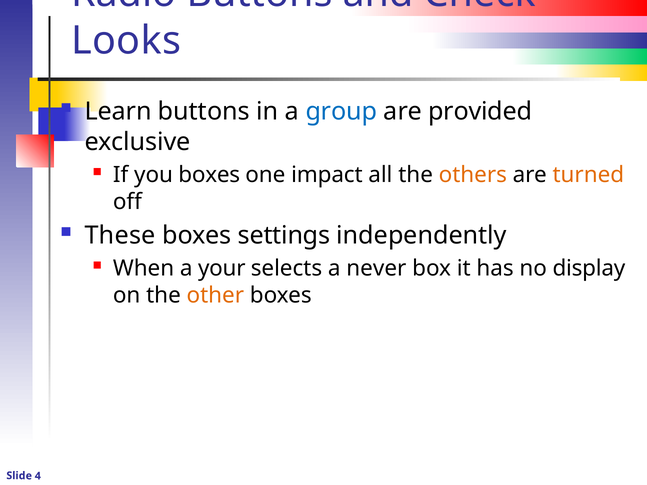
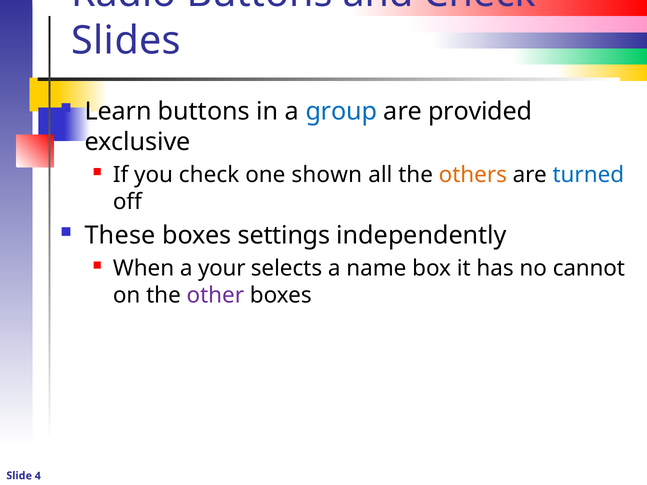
Looks: Looks -> Slides
you boxes: boxes -> check
impact: impact -> shown
turned colour: orange -> blue
never: never -> name
display: display -> cannot
other colour: orange -> purple
